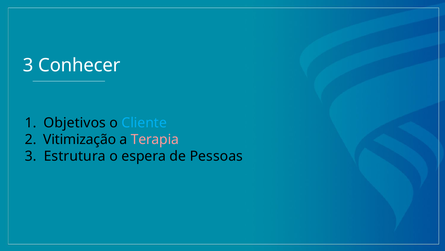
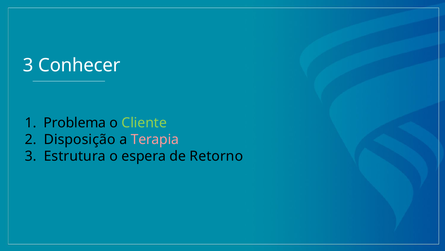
Objetivos: Objetivos -> Problema
Cliente colour: light blue -> light green
Vitimização: Vitimização -> Disposição
Pessoas: Pessoas -> Retorno
